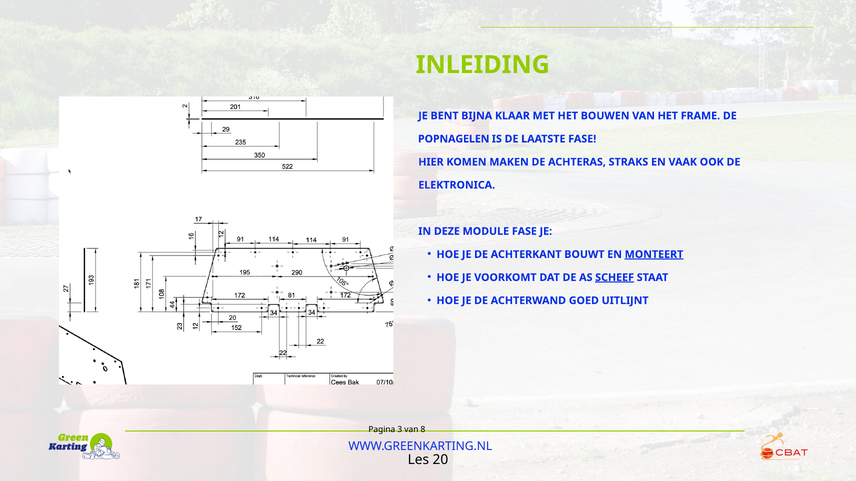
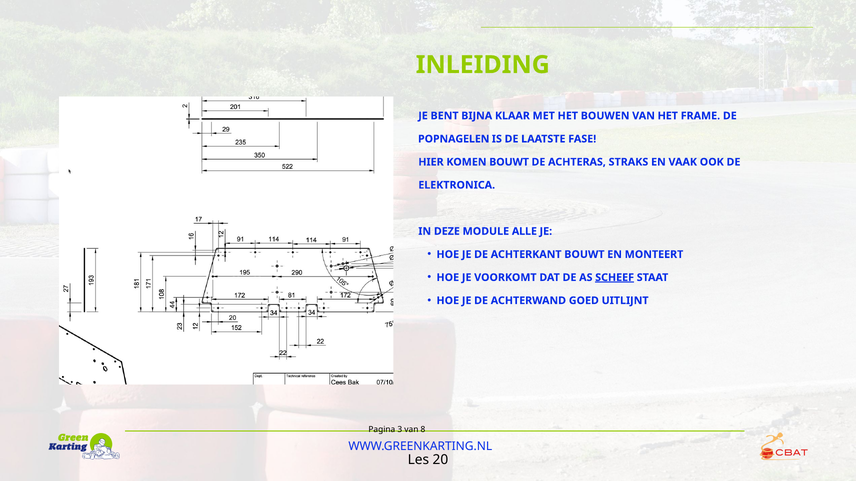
KOMEN MAKEN: MAKEN -> BOUWT
MODULE FASE: FASE -> ALLE
MONTEERT underline: present -> none
